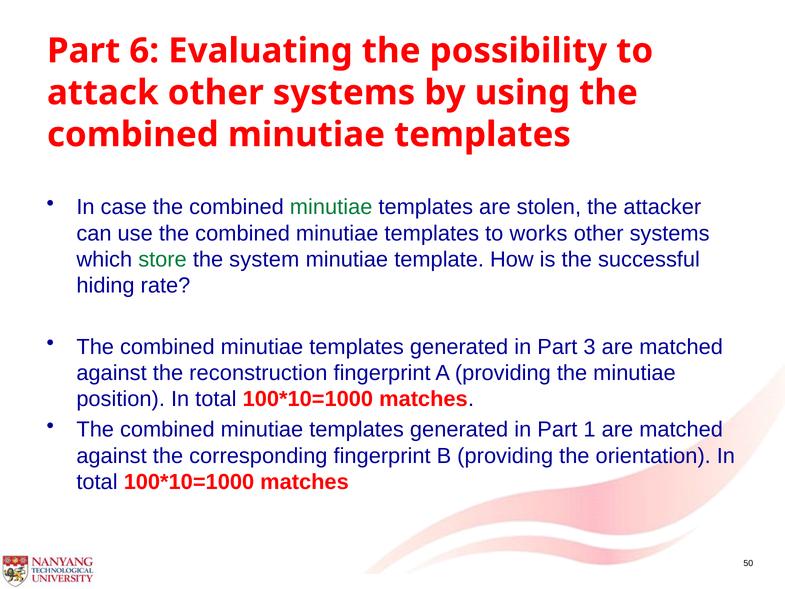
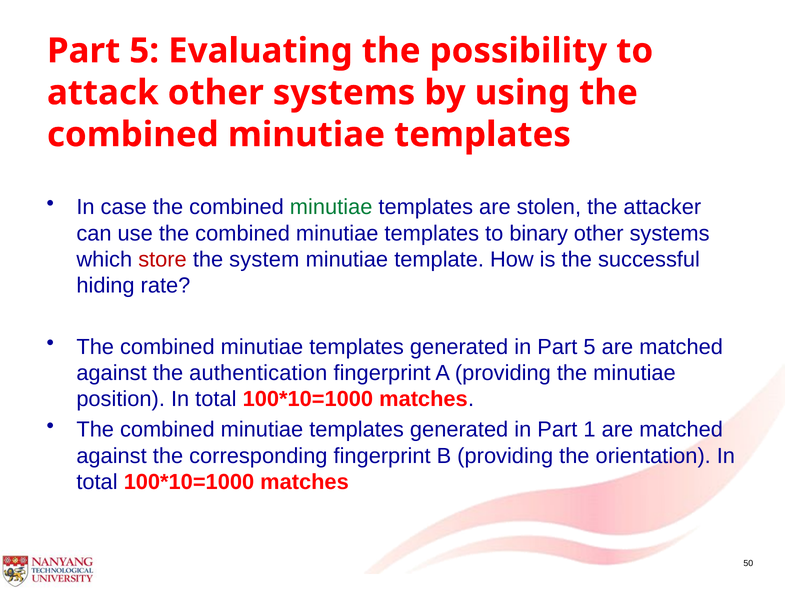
6 at (144, 51): 6 -> 5
works: works -> binary
store colour: green -> red
in Part 3: 3 -> 5
reconstruction: reconstruction -> authentication
